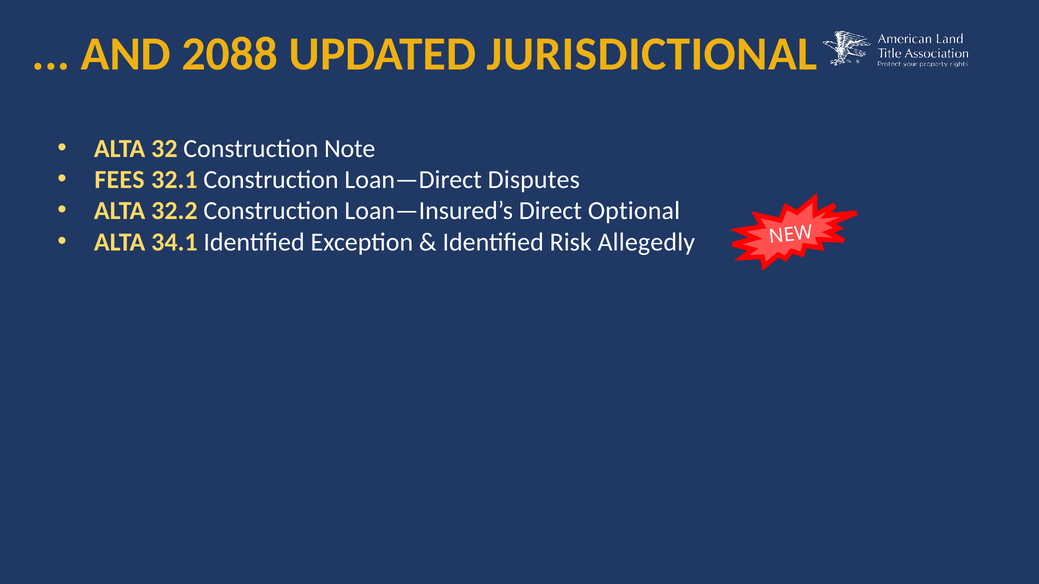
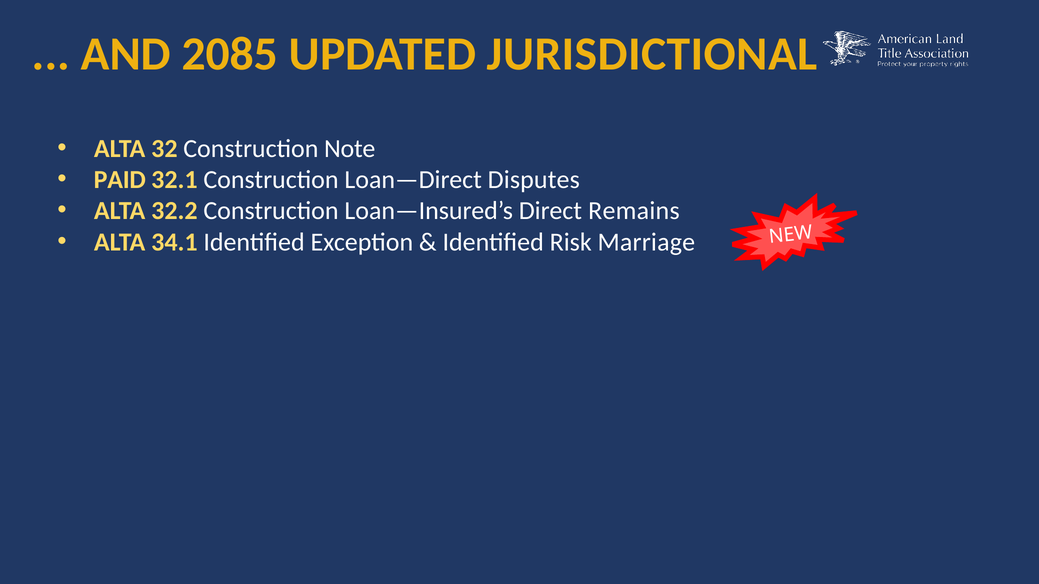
2088: 2088 -> 2085
FEES: FEES -> PAID
Optional: Optional -> Remains
Allegedly: Allegedly -> Marriage
